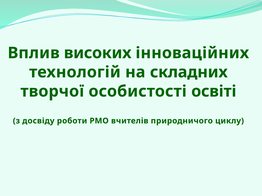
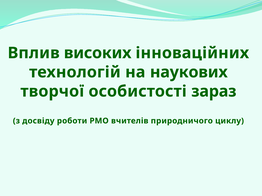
складних: складних -> наукових
освіті: освіті -> зараз
